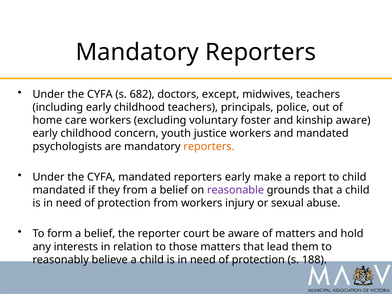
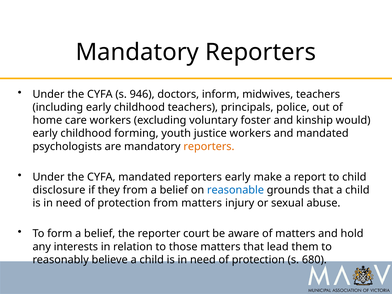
682: 682 -> 946
except: except -> inform
kinship aware: aware -> would
concern: concern -> forming
mandated at (59, 190): mandated -> disclosure
reasonable colour: purple -> blue
from workers: workers -> matters
188: 188 -> 680
